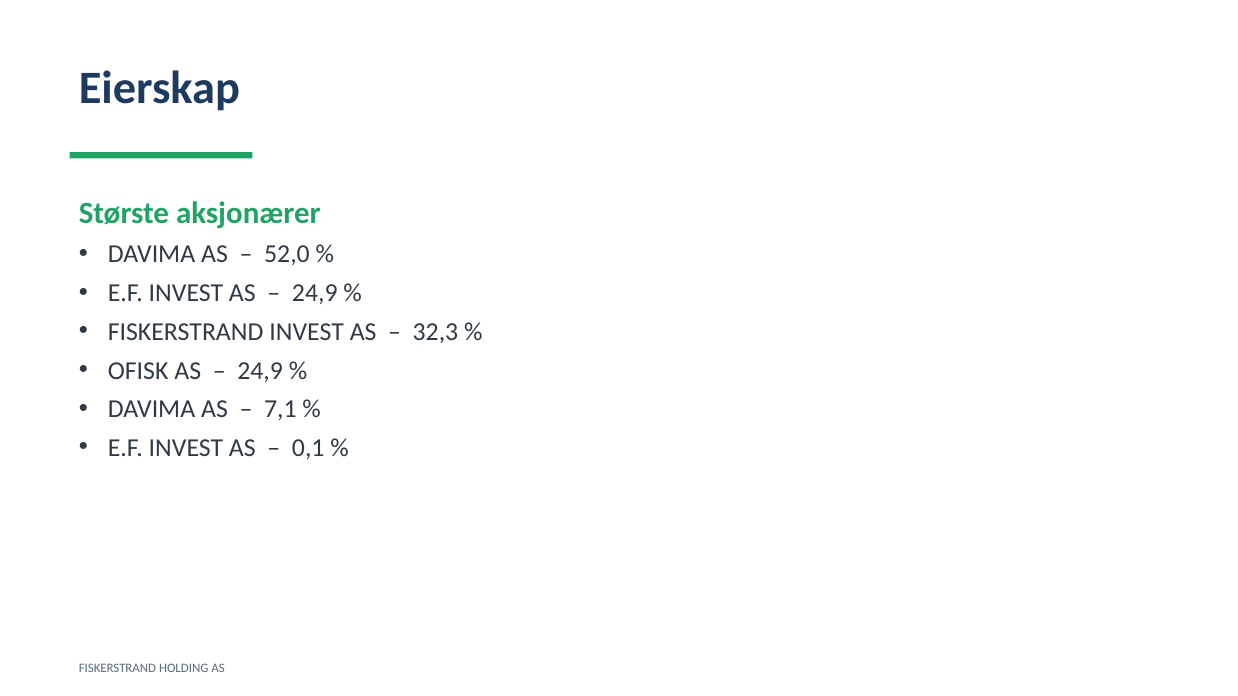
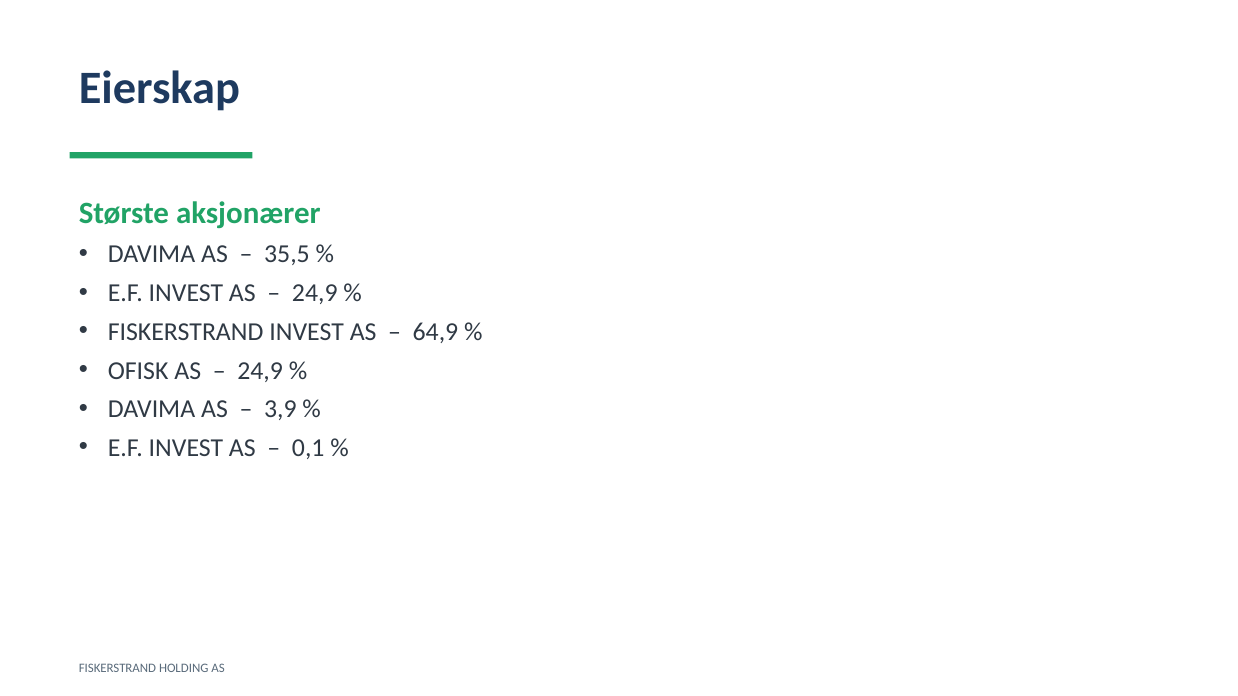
52,0: 52,0 -> 35,5
32,3: 32,3 -> 64,9
7,1: 7,1 -> 3,9
